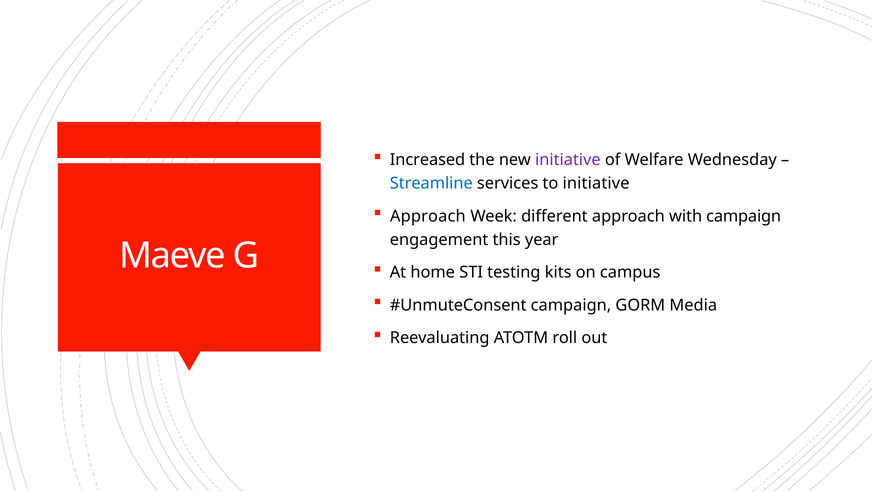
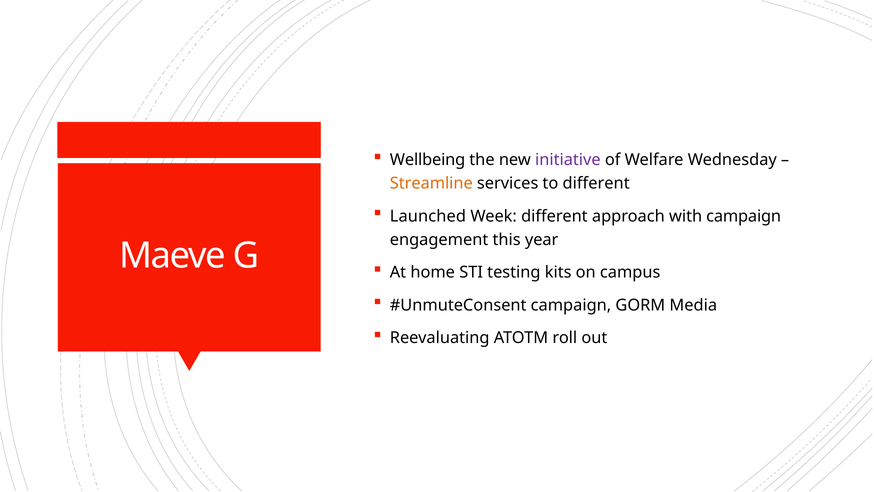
Increased: Increased -> Wellbeing
Streamline colour: blue -> orange
to initiative: initiative -> different
Approach at (428, 216): Approach -> Launched
